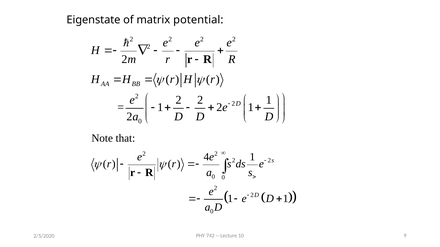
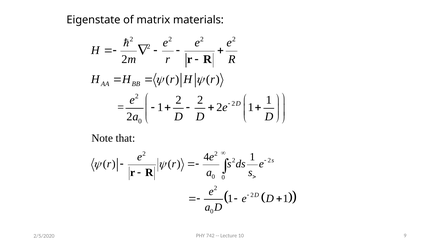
potential: potential -> materials
